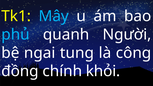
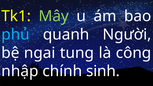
Mây colour: light blue -> light green
đồng: đồng -> nhập
khỏi: khỏi -> sinh
